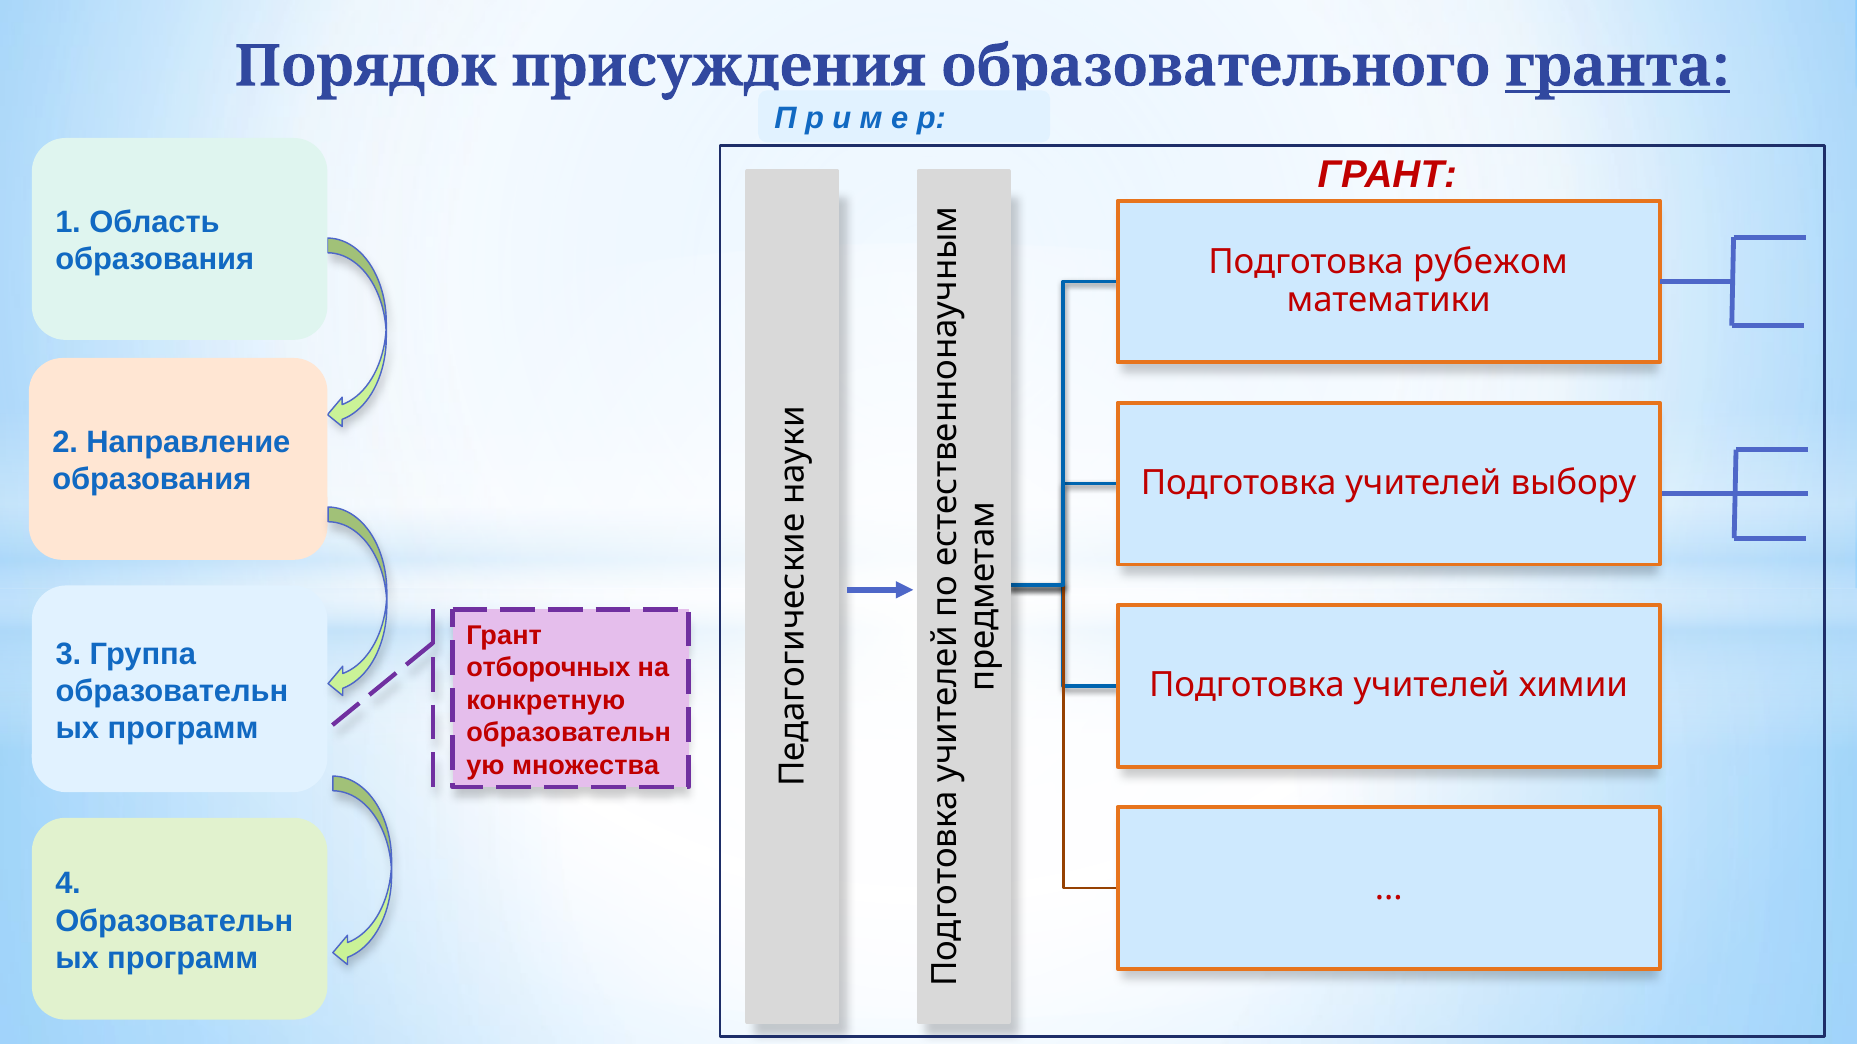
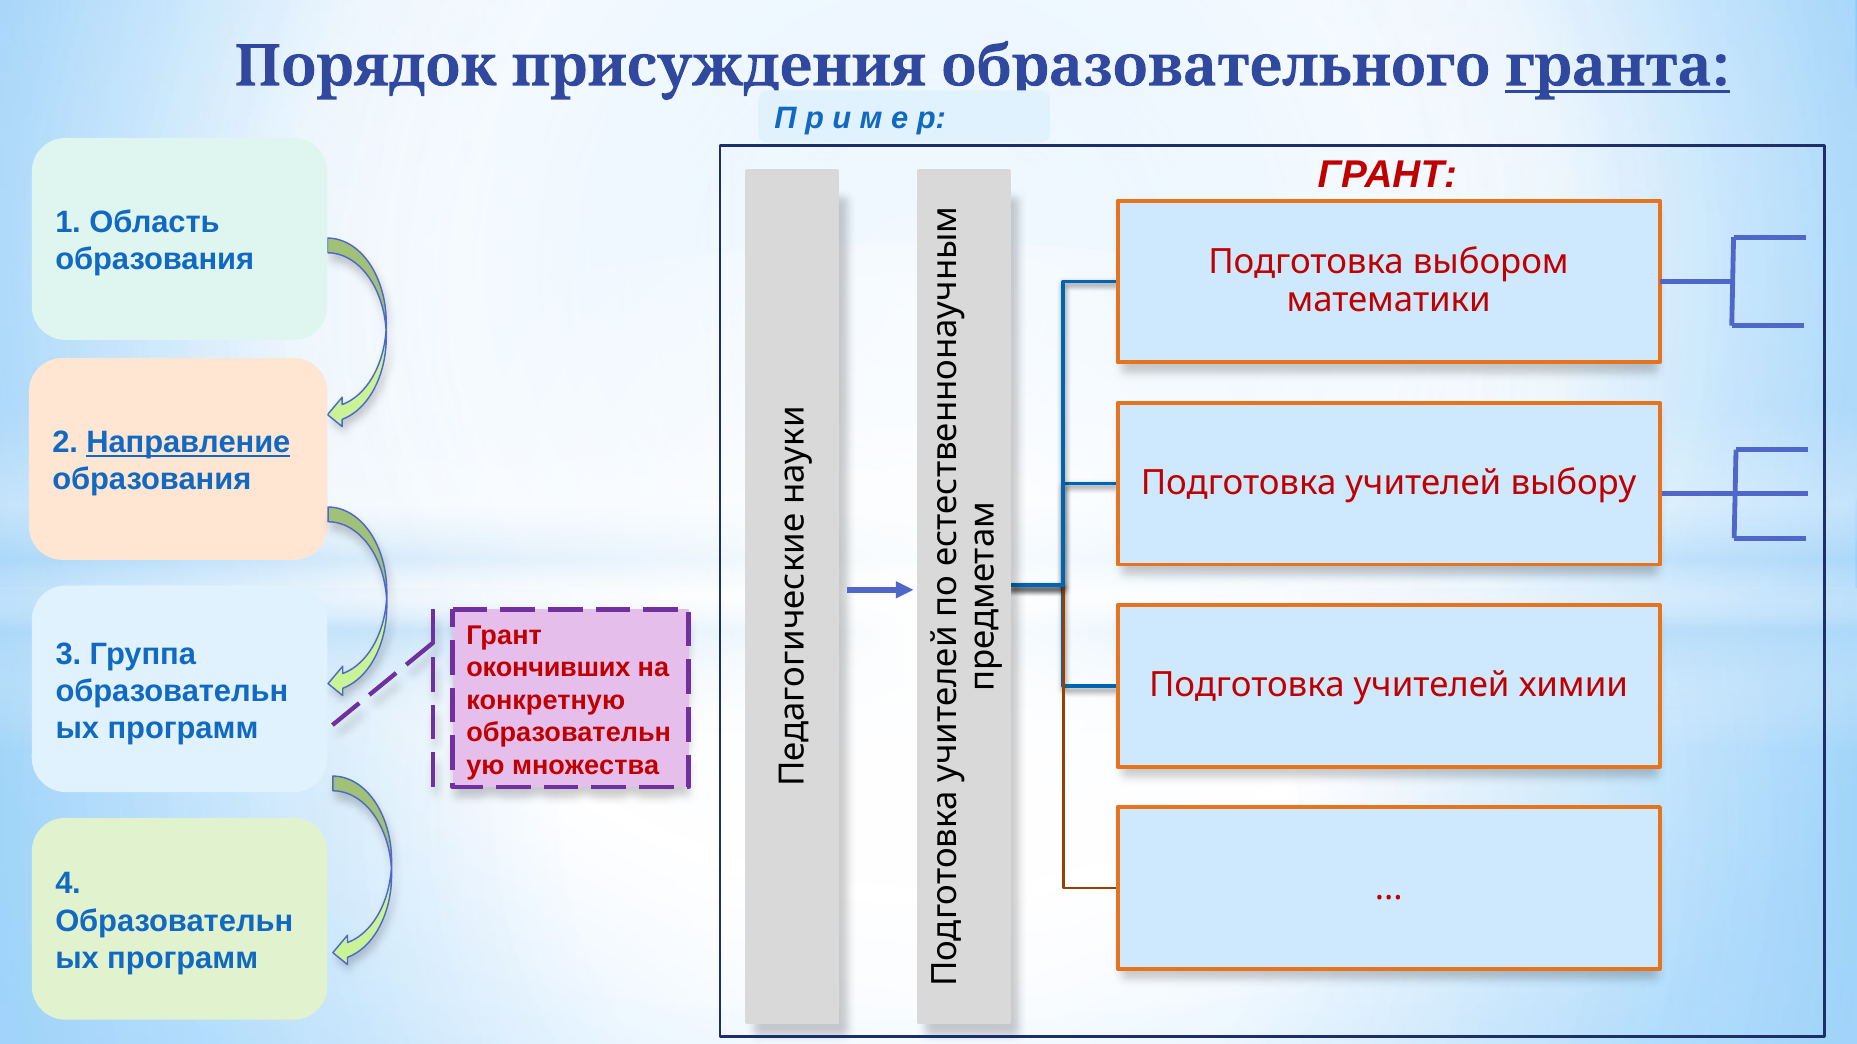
рубежом: рубежом -> выбором
Направление underline: none -> present
отборочных: отборочных -> окончивших
